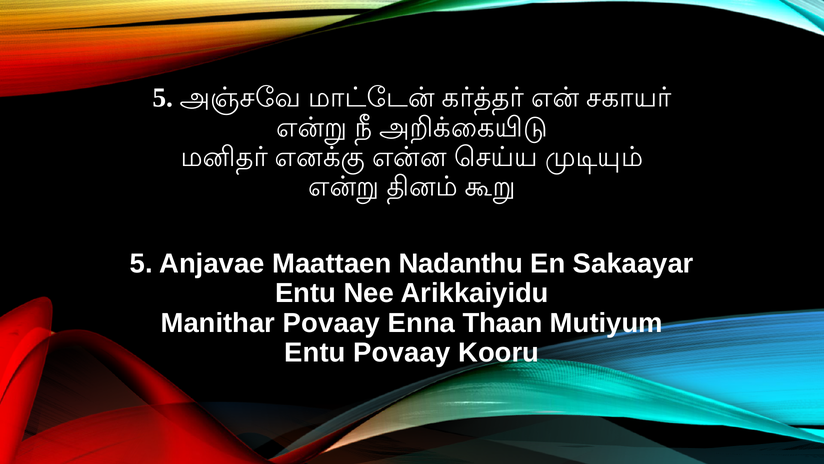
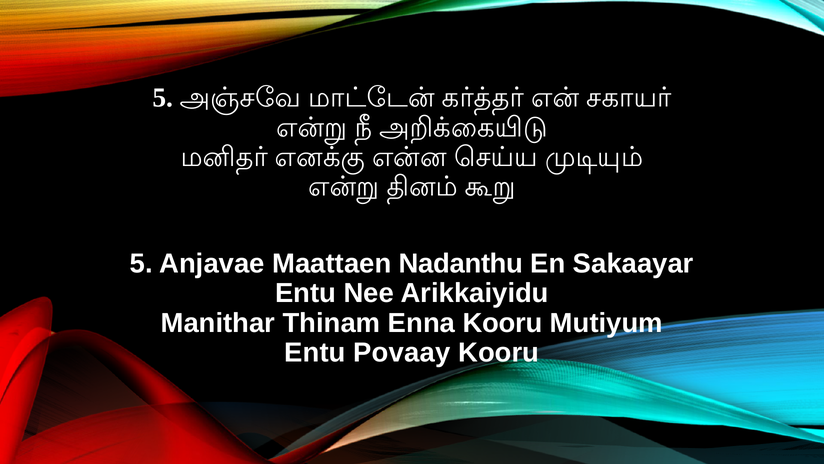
Manithar Povaay: Povaay -> Thinam
Enna Thaan: Thaan -> Kooru
